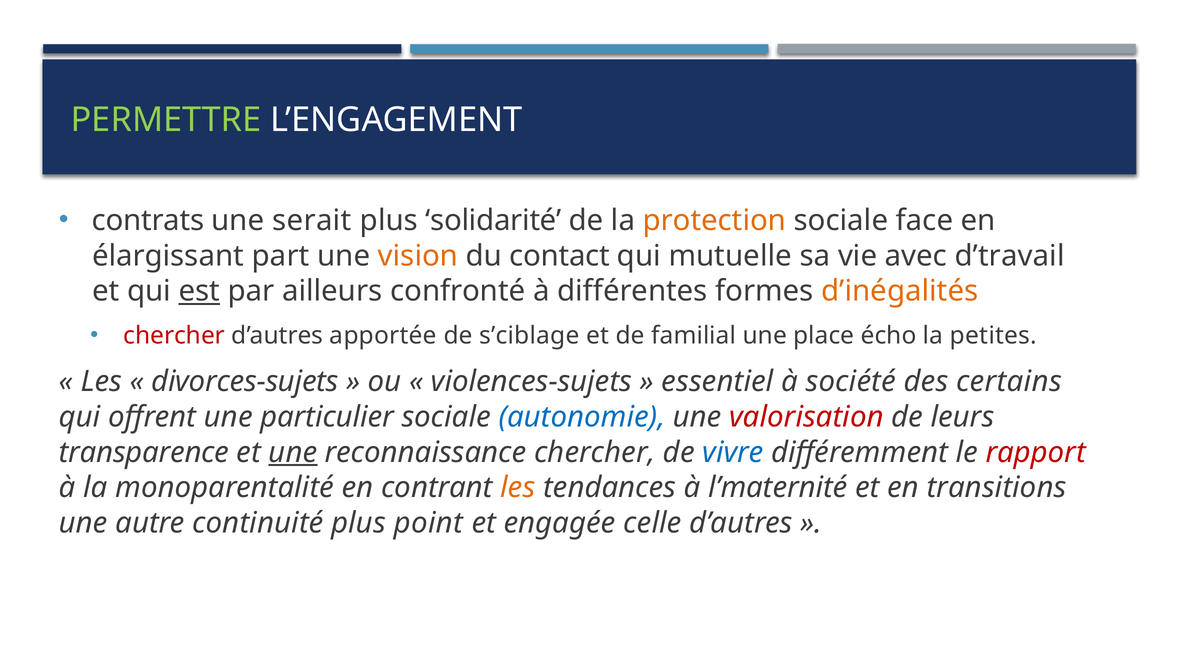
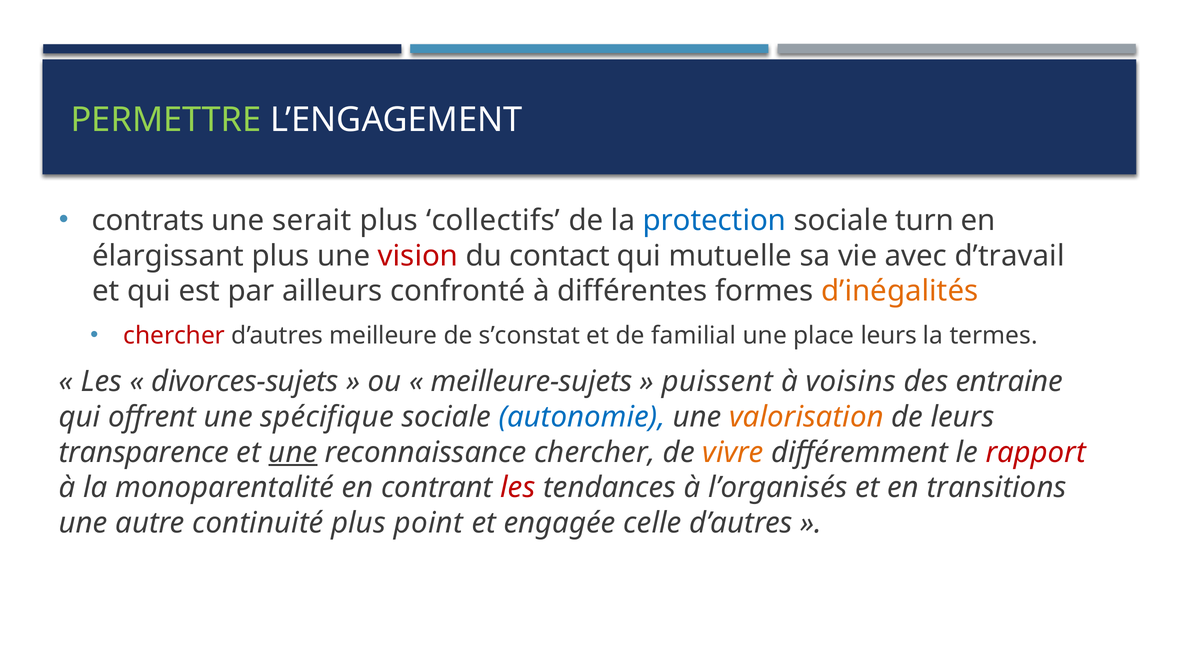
solidarité: solidarité -> collectifs
protection colour: orange -> blue
face: face -> turn
élargissant part: part -> plus
vision colour: orange -> red
est underline: present -> none
apportée: apportée -> meilleure
s’ciblage: s’ciblage -> s’constat
place écho: écho -> leurs
petites: petites -> termes
violences-sujets: violences-sujets -> meilleure-sujets
essentiel: essentiel -> puissent
société: société -> voisins
certains: certains -> entraine
particulier: particulier -> spécifique
valorisation colour: red -> orange
vivre colour: blue -> orange
les at (518, 488) colour: orange -> red
l’maternité: l’maternité -> l’organisés
